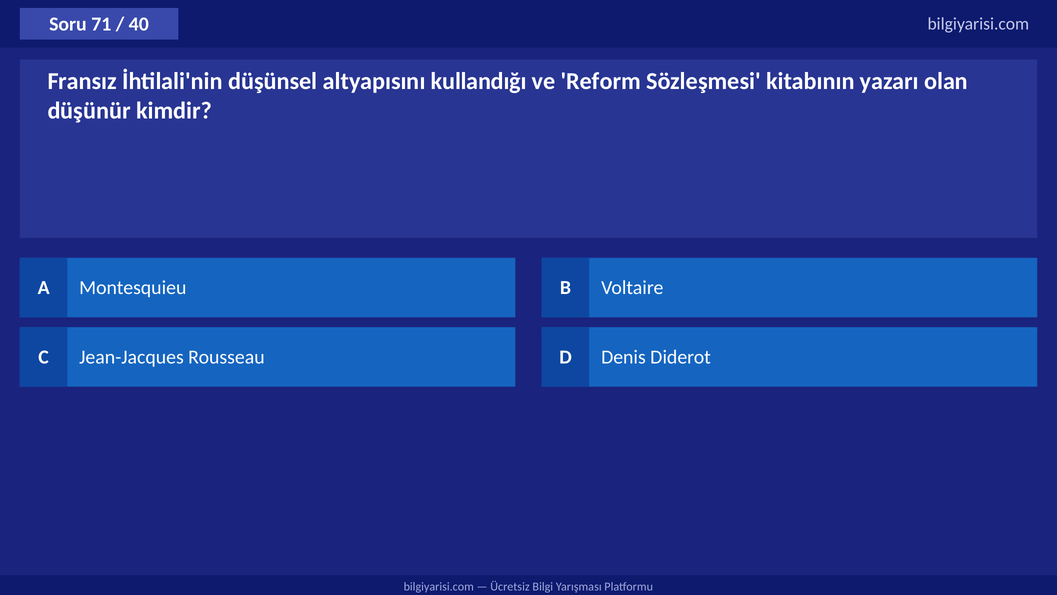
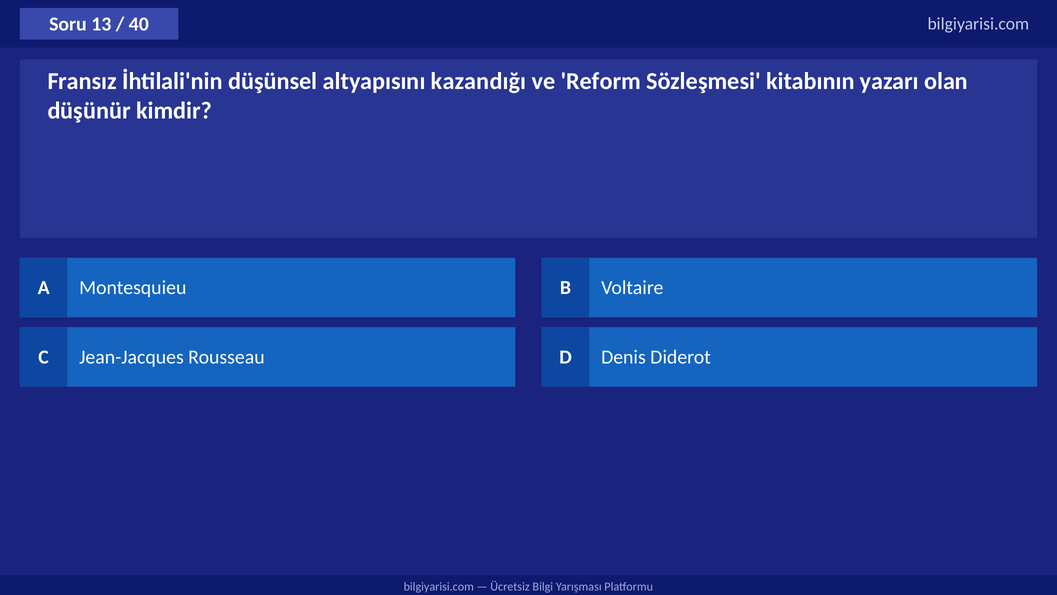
71: 71 -> 13
kullandığı: kullandığı -> kazandığı
